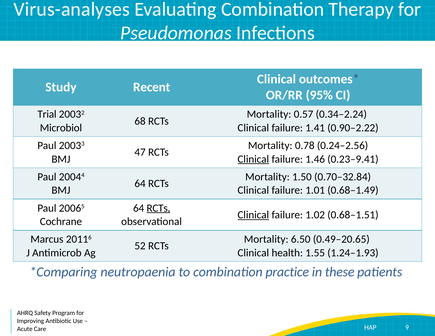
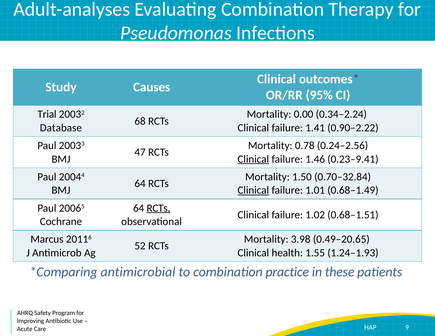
Virus-analyses: Virus-analyses -> Adult-analyses
Recent: Recent -> Causes
0.57: 0.57 -> 0.00
Microbiol: Microbiol -> Database
Clinical at (253, 190) underline: none -> present
Clinical at (253, 215) underline: present -> none
6.50: 6.50 -> 3.98
neutropaenia: neutropaenia -> antimicrobial
